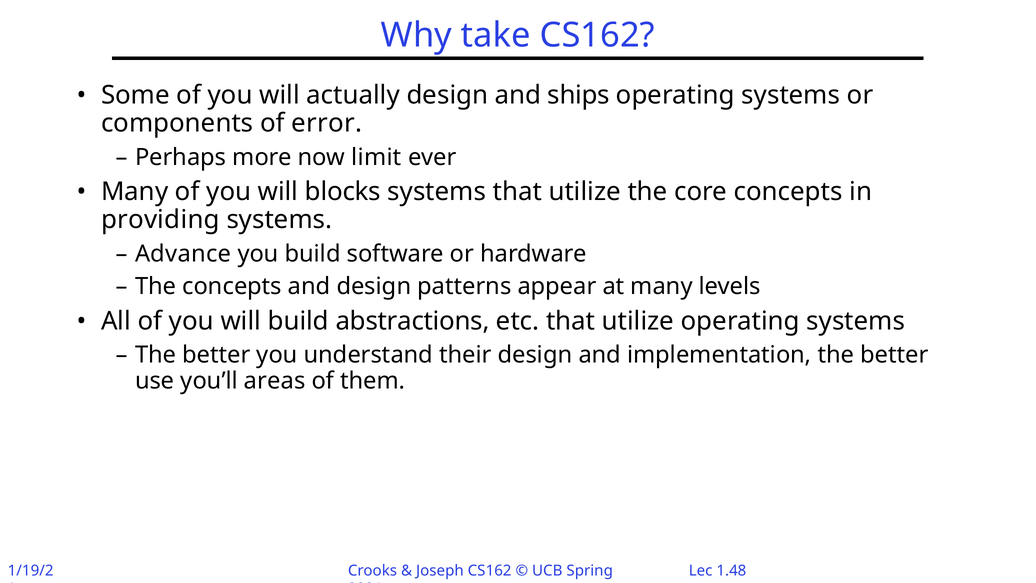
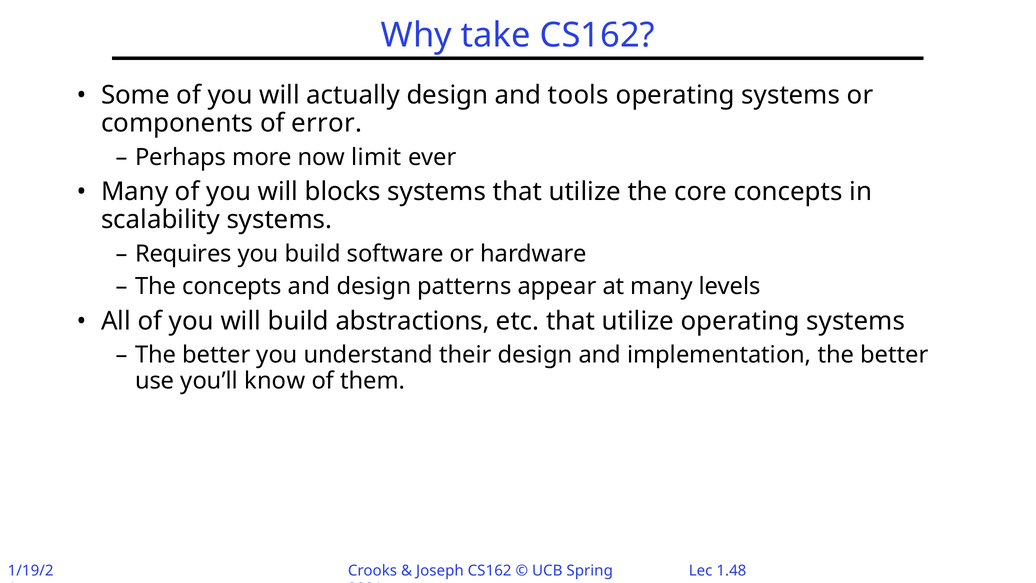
ships: ships -> tools
providing: providing -> scalability
Advance: Advance -> Requires
areas: areas -> know
